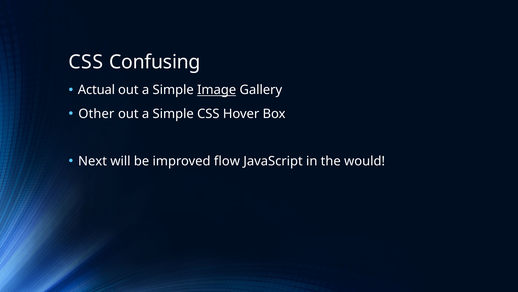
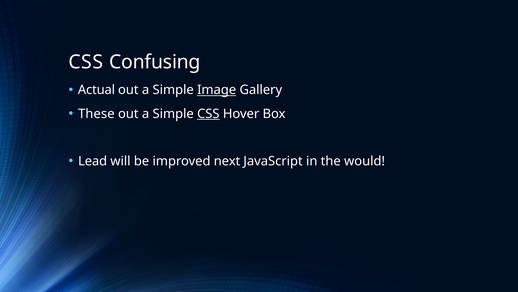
Other: Other -> These
CSS at (208, 114) underline: none -> present
Next: Next -> Lead
flow: flow -> next
